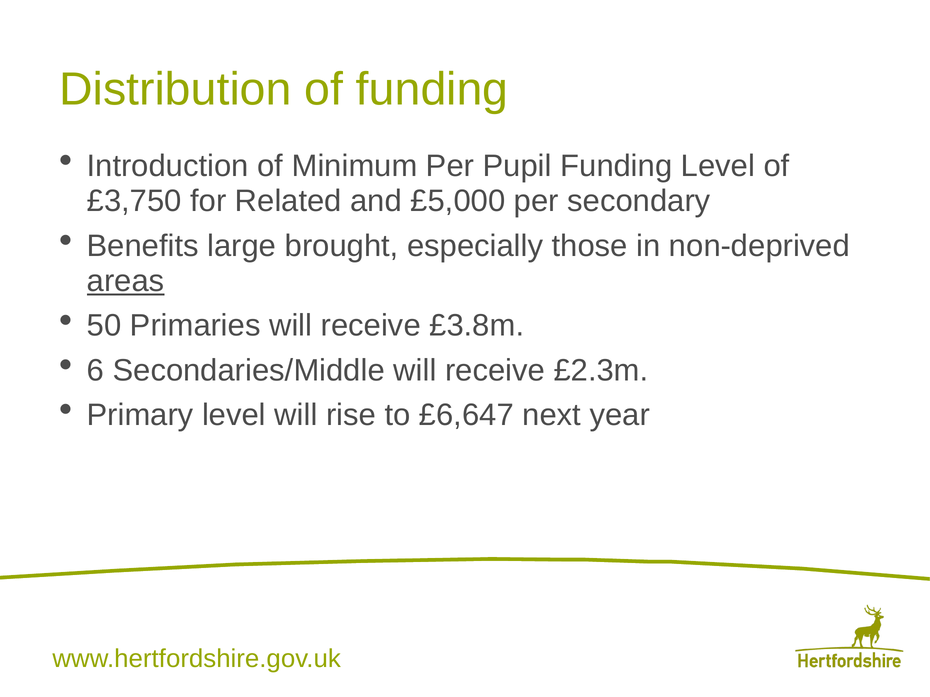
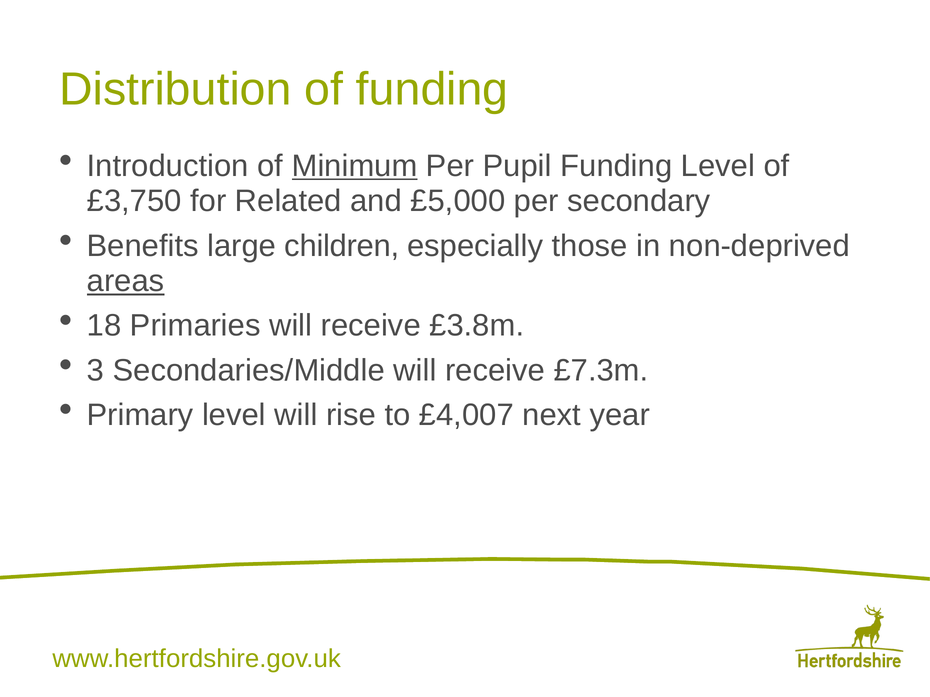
Minimum underline: none -> present
brought: brought -> children
50: 50 -> 18
6: 6 -> 3
£2.3m: £2.3m -> £7.3m
£6,647: £6,647 -> £4,007
